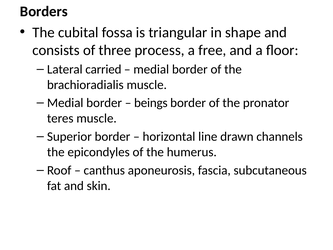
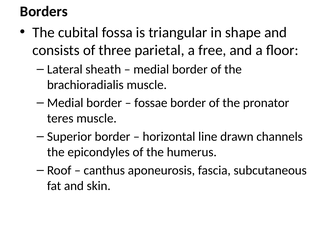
process: process -> parietal
carried: carried -> sheath
beings: beings -> fossae
